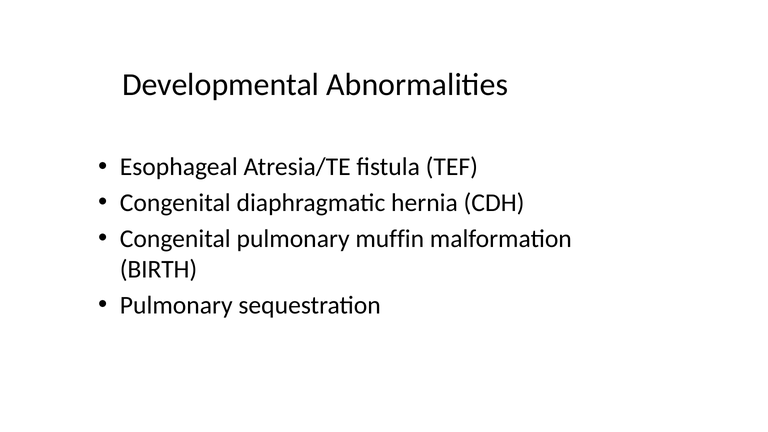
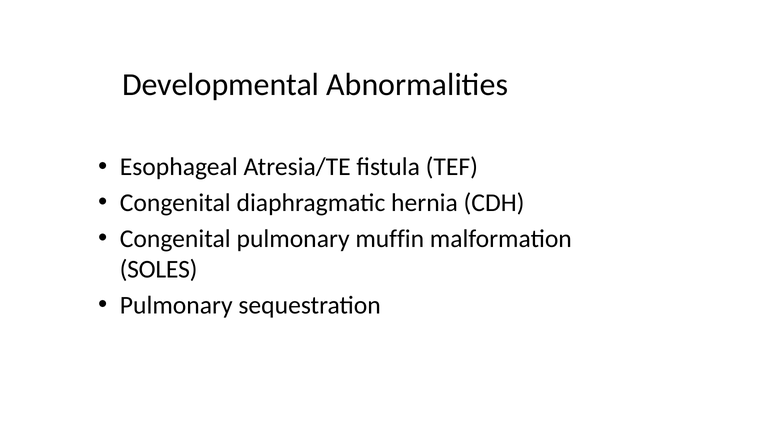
BIRTH: BIRTH -> SOLES
